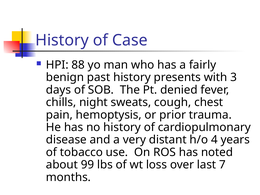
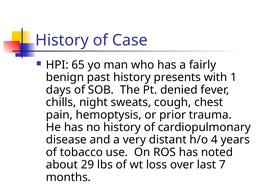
88: 88 -> 65
3: 3 -> 1
99: 99 -> 29
